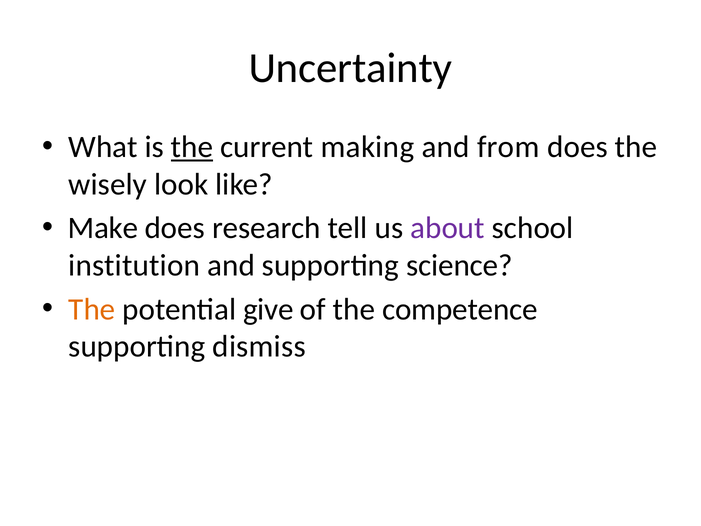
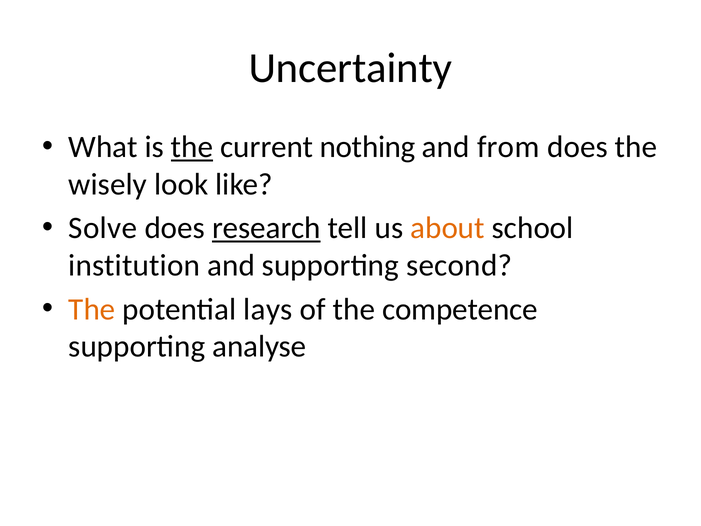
making: making -> nothing
Make: Make -> Solve
research underline: none -> present
about colour: purple -> orange
science: science -> second
give: give -> lays
dismiss: dismiss -> analyse
